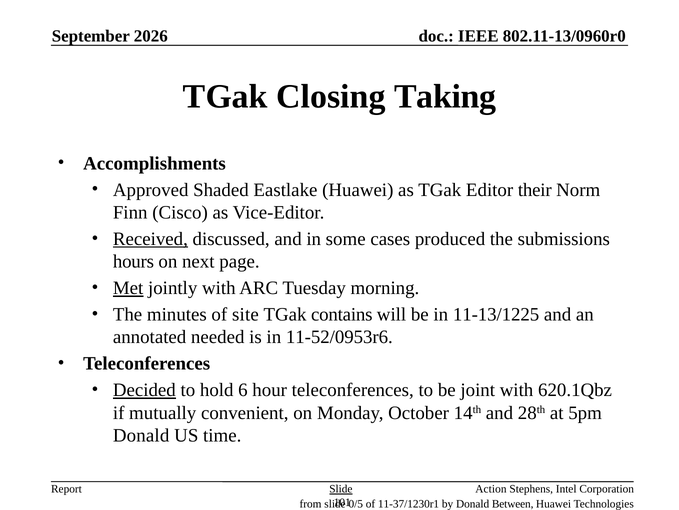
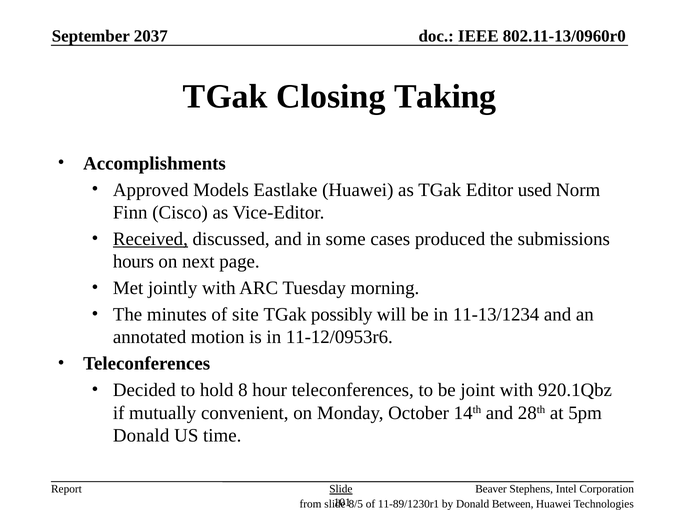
2026: 2026 -> 2037
Shaded: Shaded -> Models
their: their -> used
Met underline: present -> none
contains: contains -> possibly
11-13/1225: 11-13/1225 -> 11-13/1234
needed: needed -> motion
11-52/0953r6: 11-52/0953r6 -> 11-12/0953r6
Decided underline: present -> none
6: 6 -> 8
620.1Qbz: 620.1Qbz -> 920.1Qbz
Action: Action -> Beaver
0/5: 0/5 -> 8/5
11-37/1230r1: 11-37/1230r1 -> 11-89/1230r1
